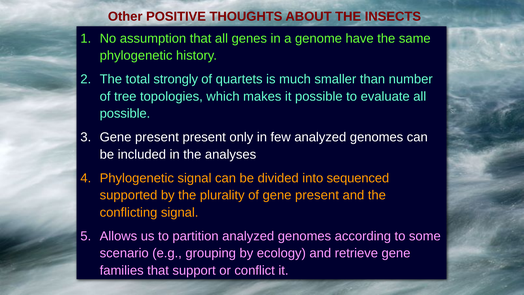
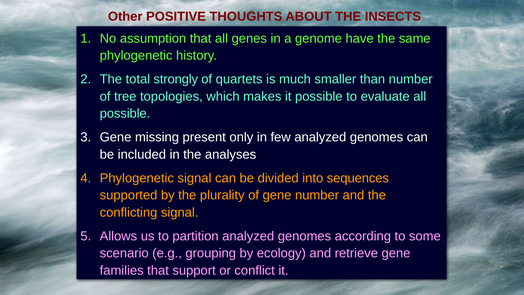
present at (157, 137): present -> missing
sequenced: sequenced -> sequences
of gene present: present -> number
